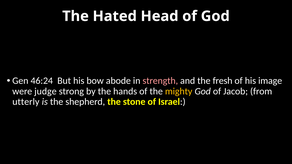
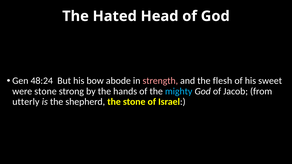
46:24: 46:24 -> 48:24
fresh: fresh -> flesh
image: image -> sweet
were judge: judge -> stone
mighty colour: yellow -> light blue
